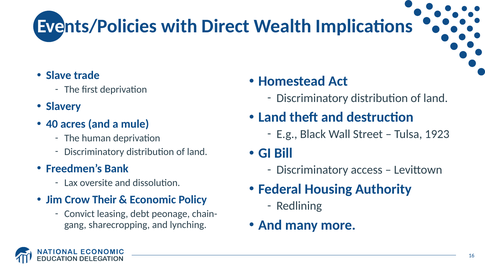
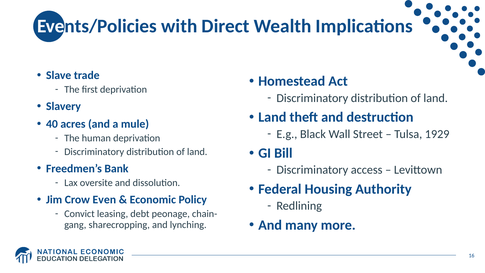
1923: 1923 -> 1929
Their: Their -> Even
